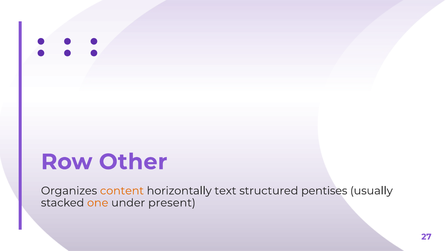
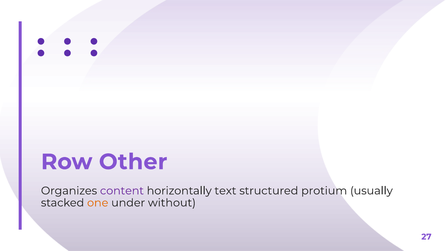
content colour: orange -> purple
pentises: pentises -> protium
present: present -> without
